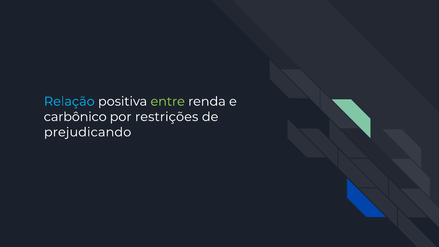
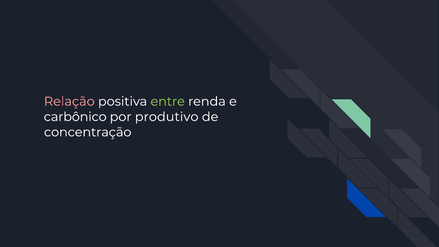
Relação colour: light blue -> pink
restrições: restrições -> produtivo
prejudicando: prejudicando -> concentração
